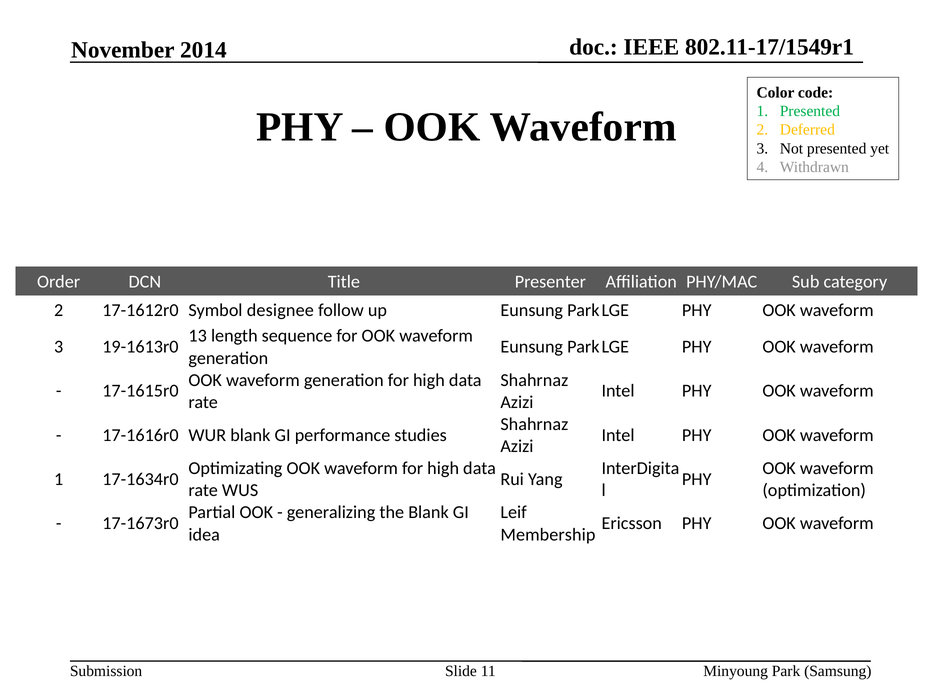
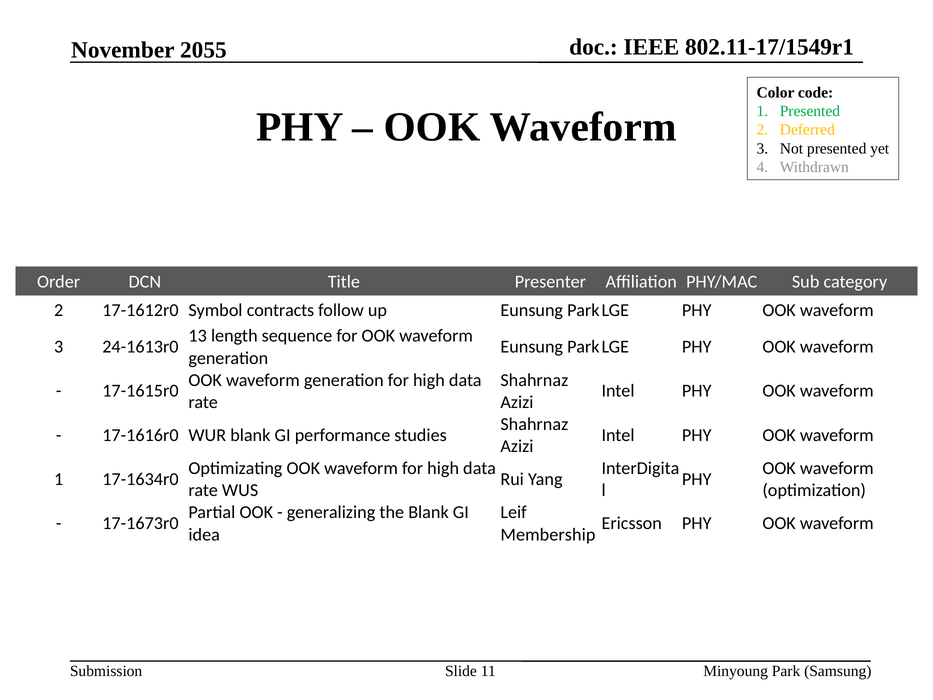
2014: 2014 -> 2055
designee: designee -> contracts
19-1613r0: 19-1613r0 -> 24-1613r0
